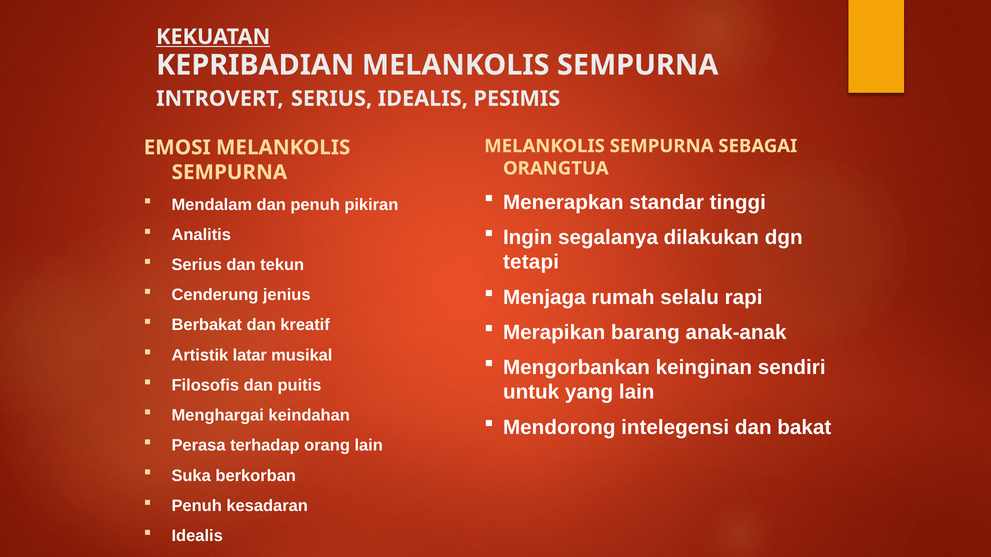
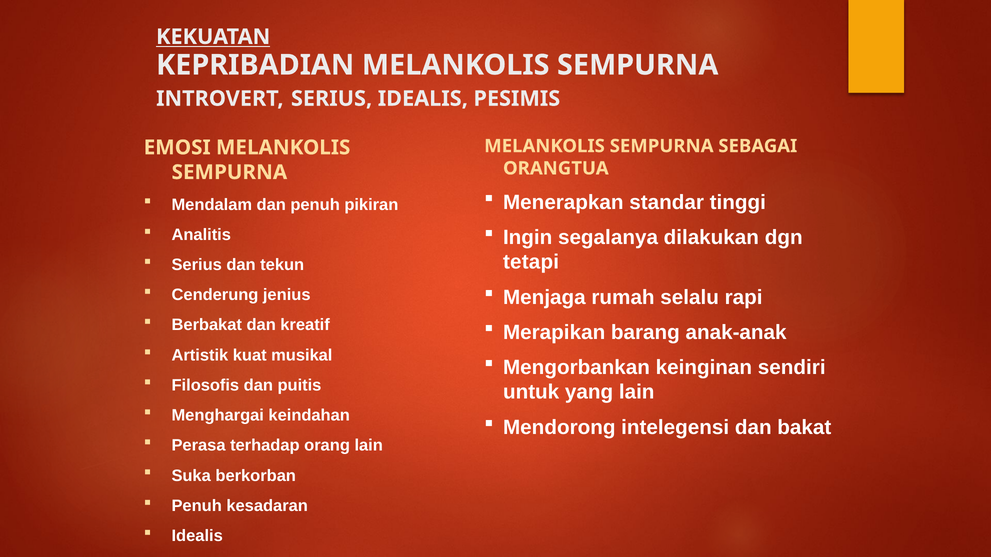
latar: latar -> kuat
